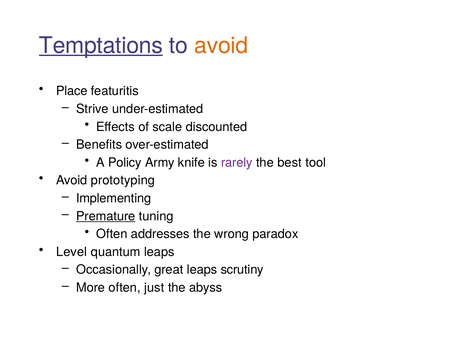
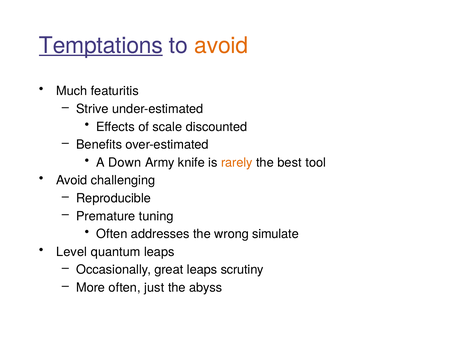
Place: Place -> Much
Policy: Policy -> Down
rarely colour: purple -> orange
prototyping: prototyping -> challenging
Implementing: Implementing -> Reproducible
Premature underline: present -> none
paradox: paradox -> simulate
